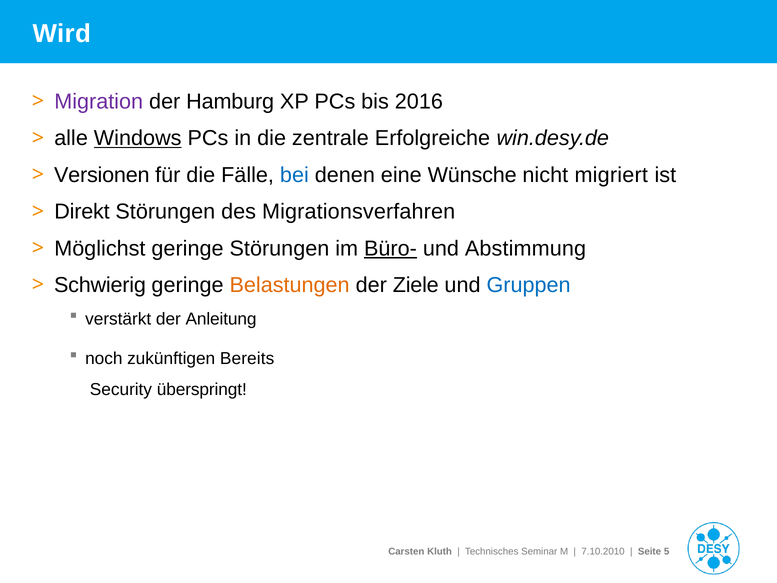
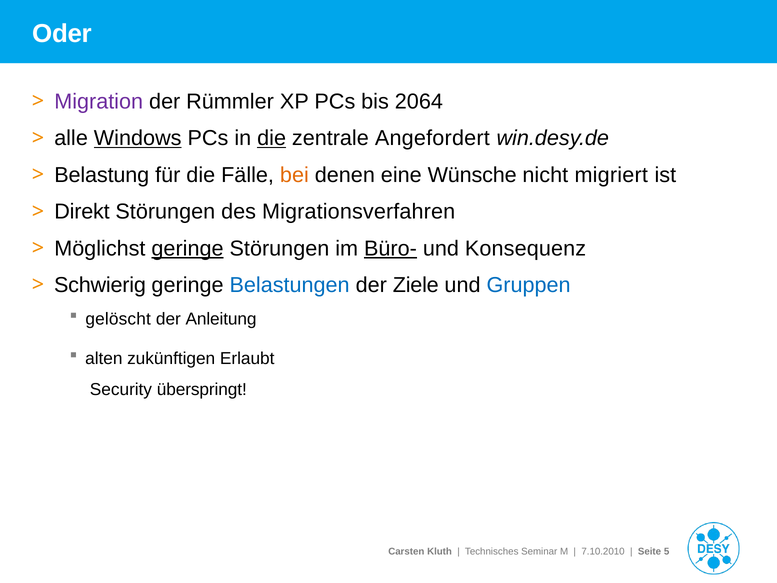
Wird: Wird -> Oder
Hamburg: Hamburg -> Rümmler
2016: 2016 -> 2064
die at (272, 138) underline: none -> present
Erfolgreiche: Erfolgreiche -> Angefordert
Versionen: Versionen -> Belastung
bei colour: blue -> orange
geringe at (188, 248) underline: none -> present
Abstimmung: Abstimmung -> Konsequenz
Belastungen colour: orange -> blue
verstärkt: verstärkt -> gelöscht
noch: noch -> alten
Bereits: Bereits -> Erlaubt
